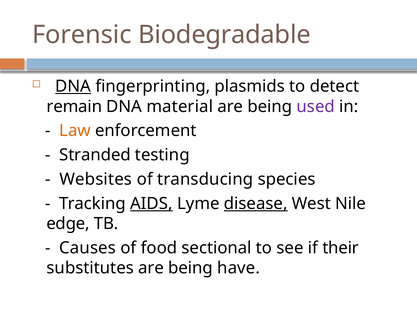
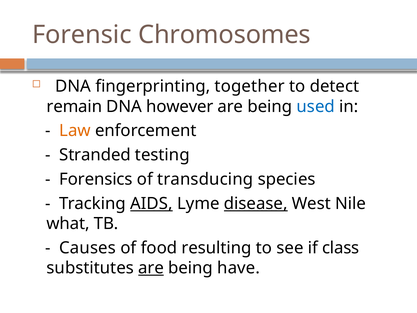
Biodegradable: Biodegradable -> Chromosomes
DNA at (73, 86) underline: present -> none
plasmids: plasmids -> together
material: material -> however
used colour: purple -> blue
Websites: Websites -> Forensics
edge: edge -> what
sectional: sectional -> resulting
their: their -> class
are at (151, 268) underline: none -> present
